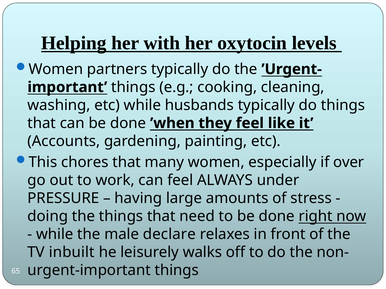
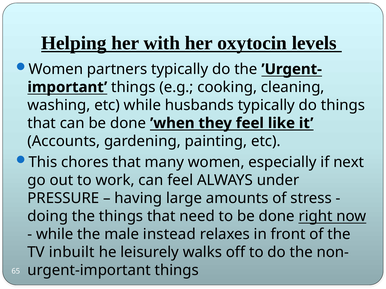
over: over -> next
declare: declare -> instead
